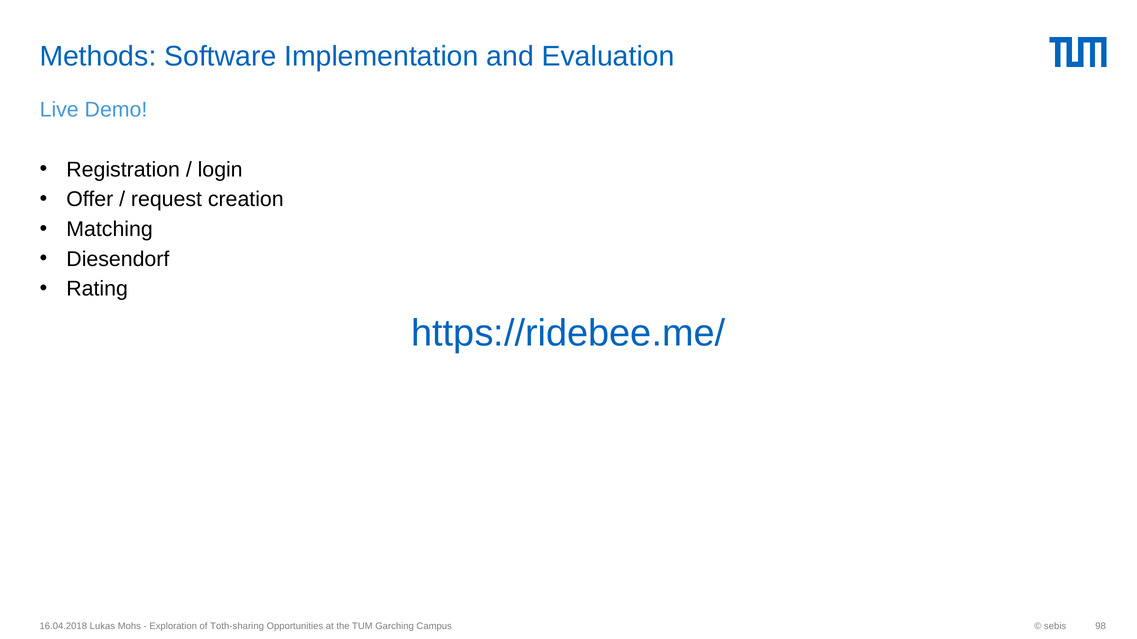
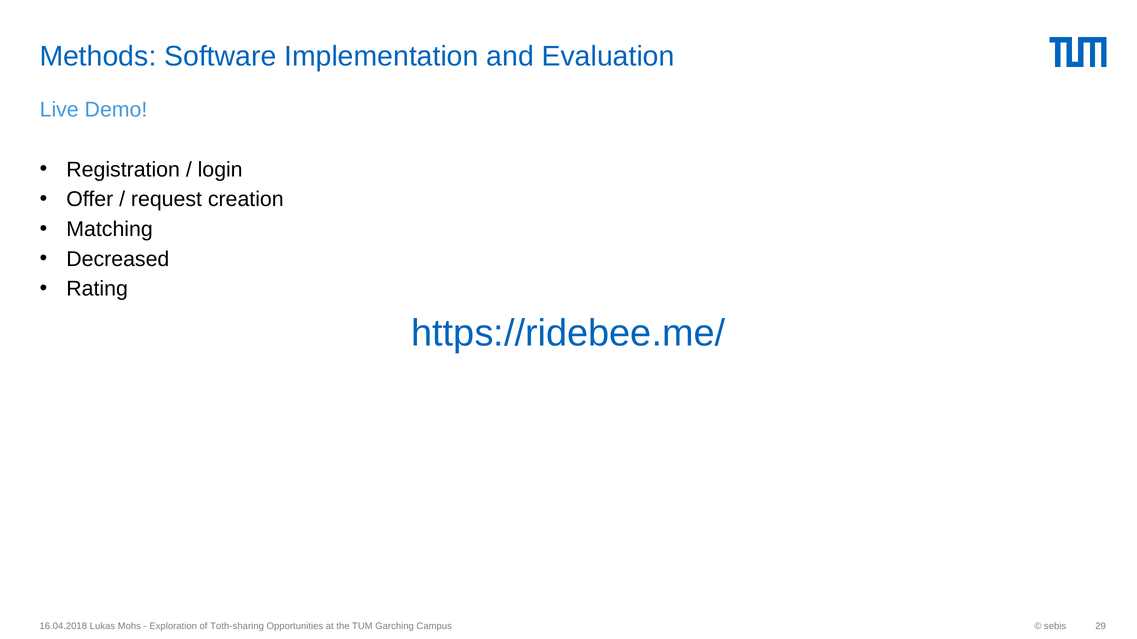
Diesendorf: Diesendorf -> Decreased
98: 98 -> 29
